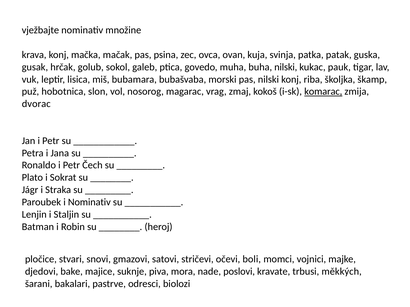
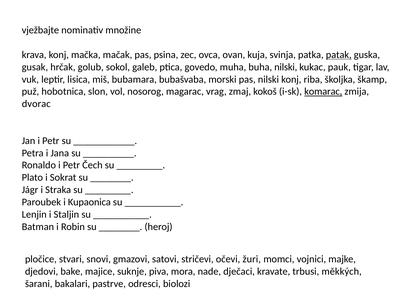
patak underline: none -> present
i Nominativ: Nominativ -> Kupaonica
boli: boli -> žuri
poslovi: poslovi -> dječaci
